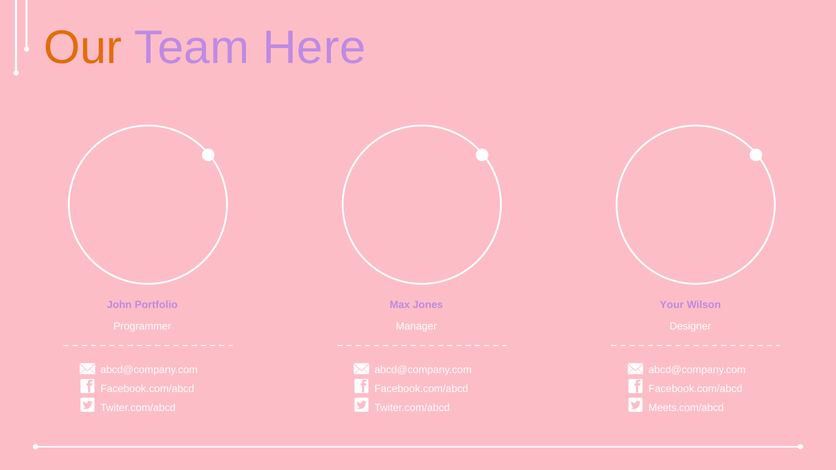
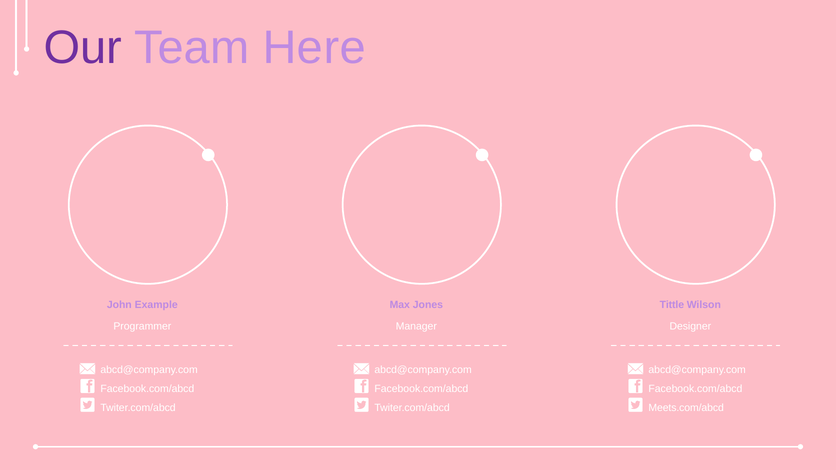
Our colour: orange -> purple
Portfolio: Portfolio -> Example
Your: Your -> Tittle
